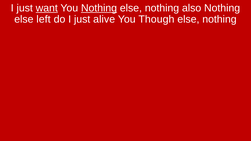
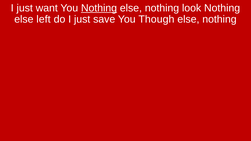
want underline: present -> none
also: also -> look
alive: alive -> save
